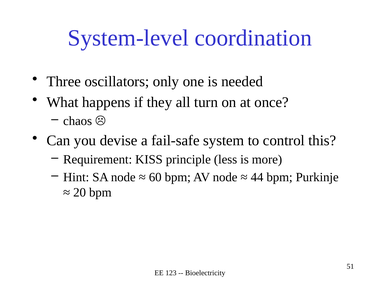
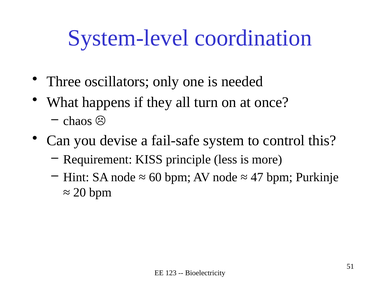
44: 44 -> 47
